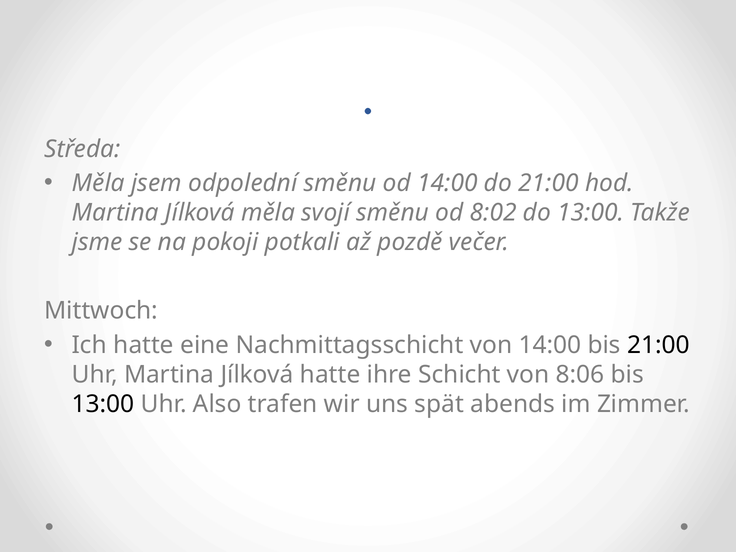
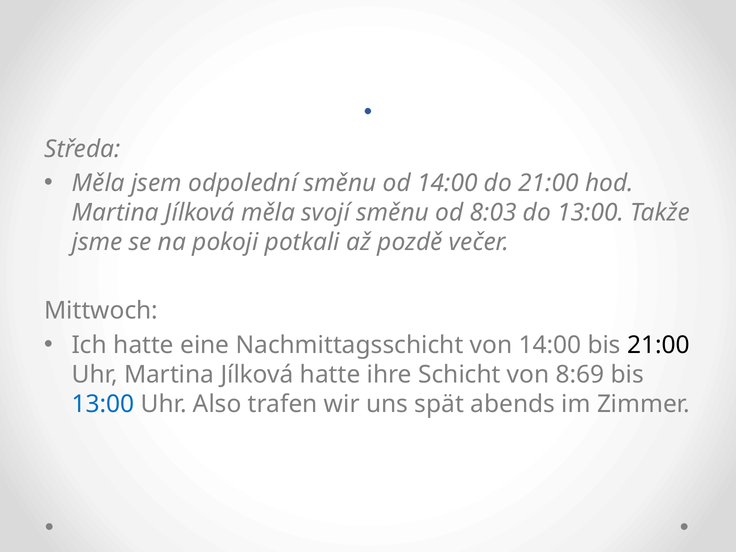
8:02: 8:02 -> 8:03
8:06: 8:06 -> 8:69
13:00 at (103, 404) colour: black -> blue
